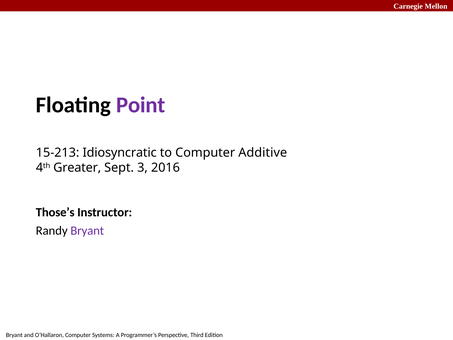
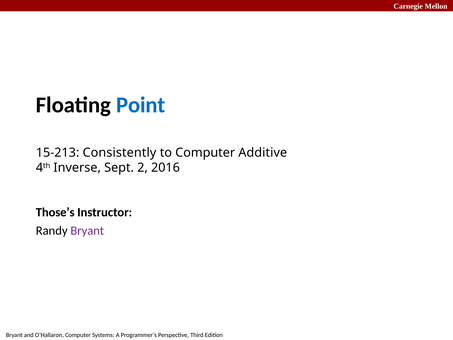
Point colour: purple -> blue
Idiosyncratic: Idiosyncratic -> Consistently
Greater: Greater -> Inverse
3: 3 -> 2
